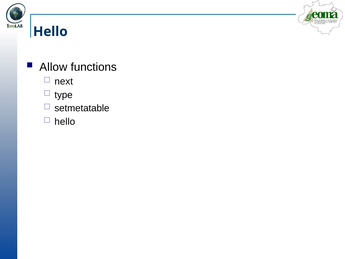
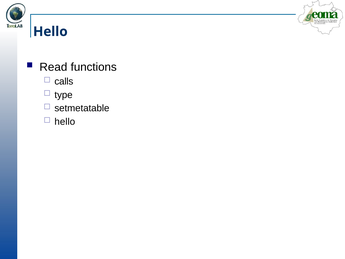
Allow: Allow -> Read
next: next -> calls
